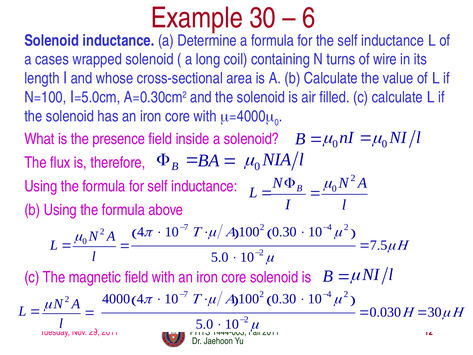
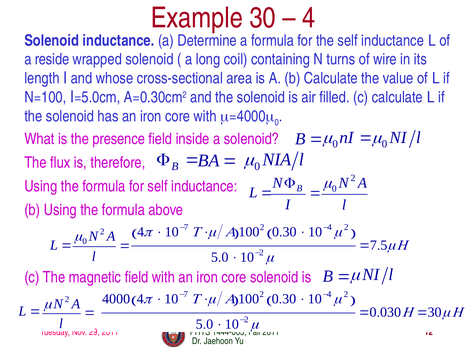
6 at (309, 18): 6 -> 4
cases: cases -> reside
